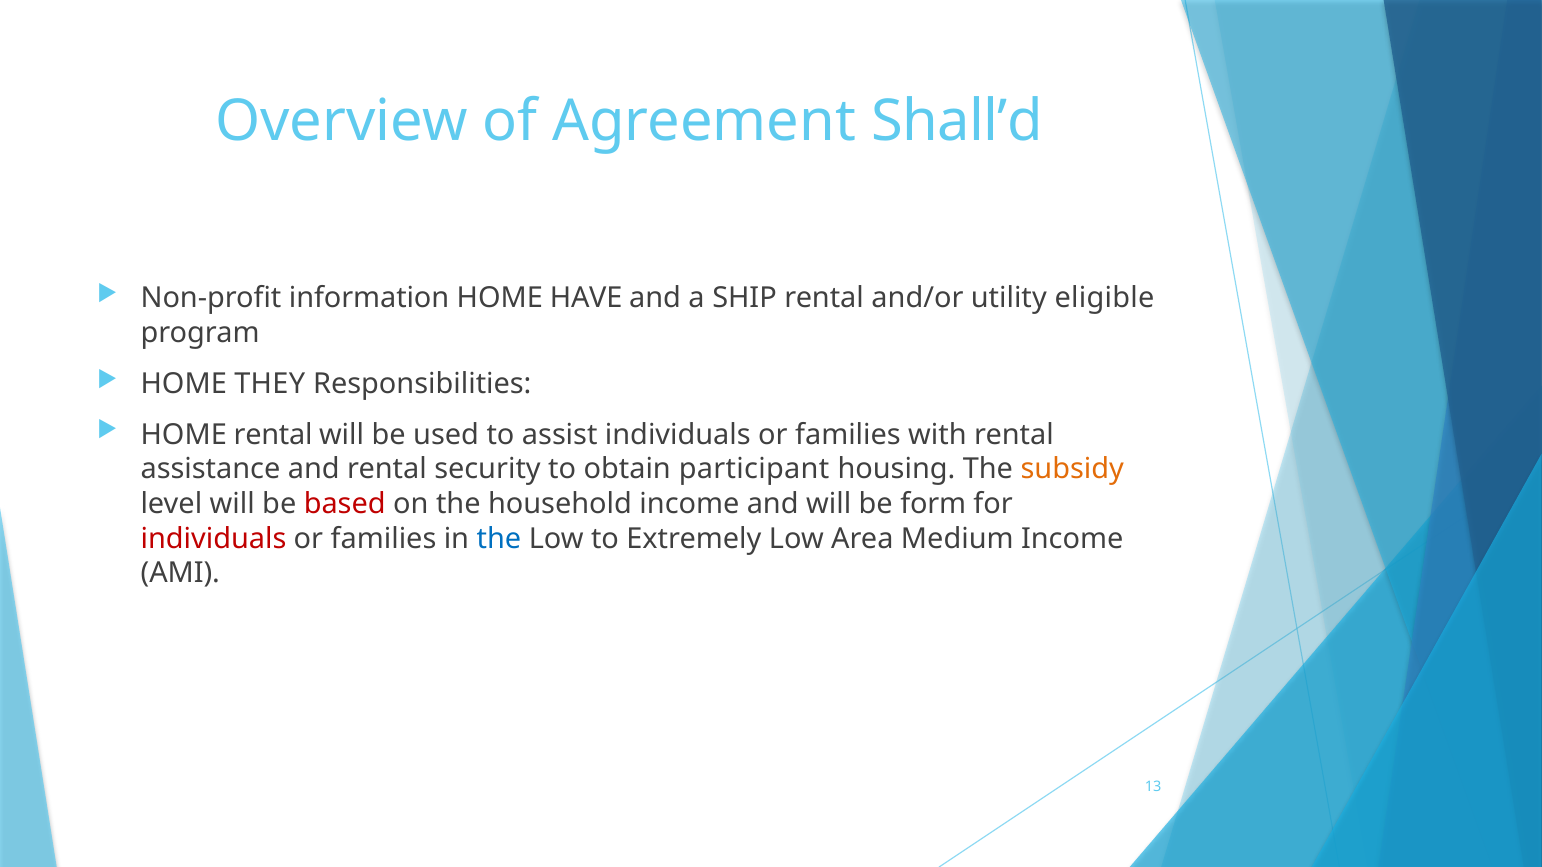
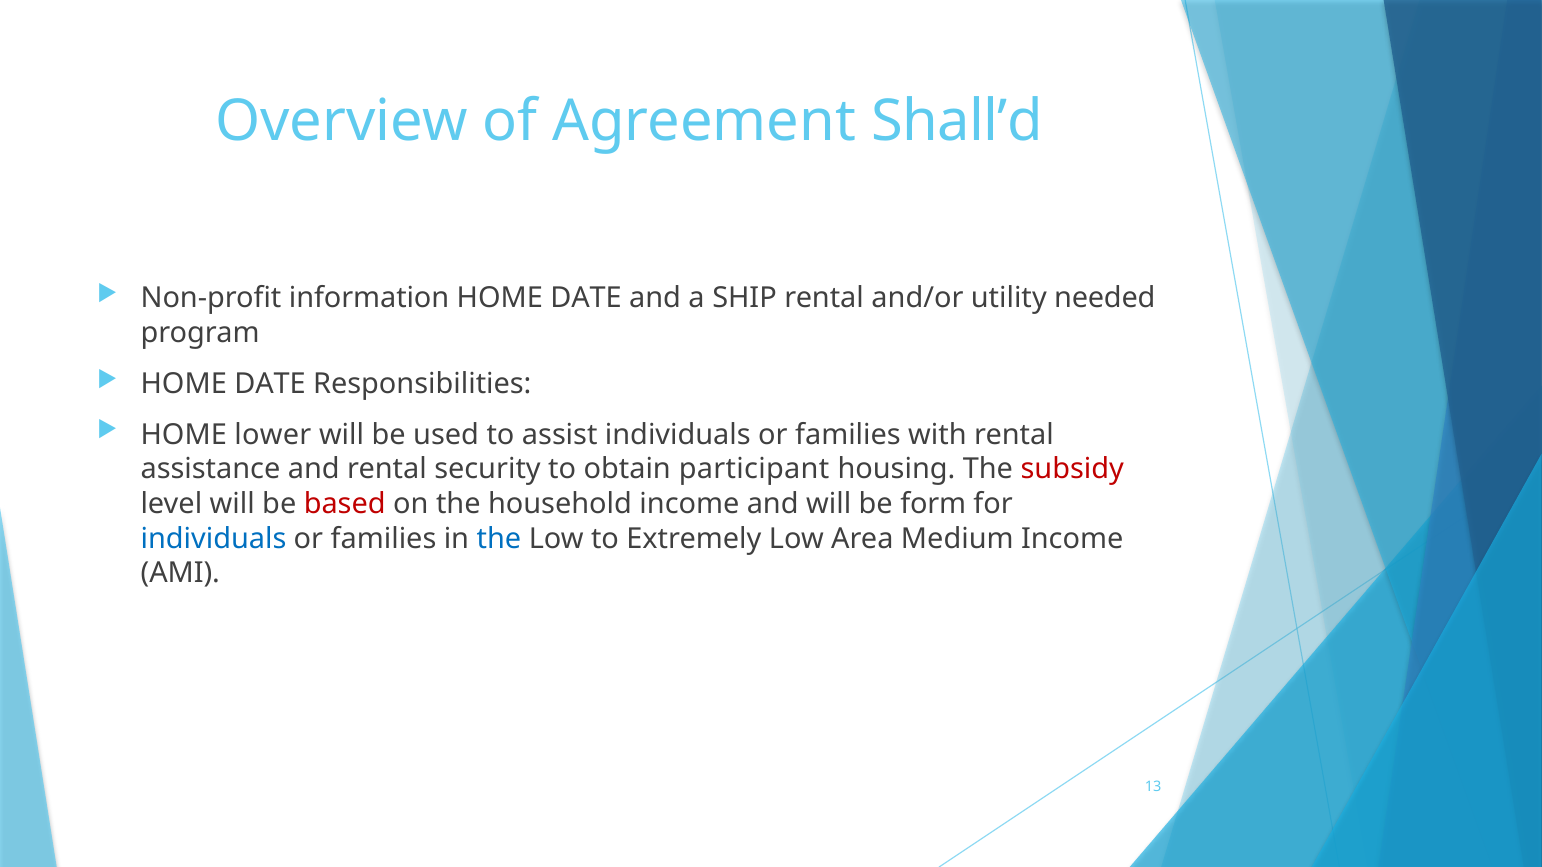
HAVE at (586, 298): HAVE -> DATE
eligible: eligible -> needed
THEY at (270, 384): THEY -> DATE
HOME rental: rental -> lower
subsidy colour: orange -> red
individuals at (213, 539) colour: red -> blue
